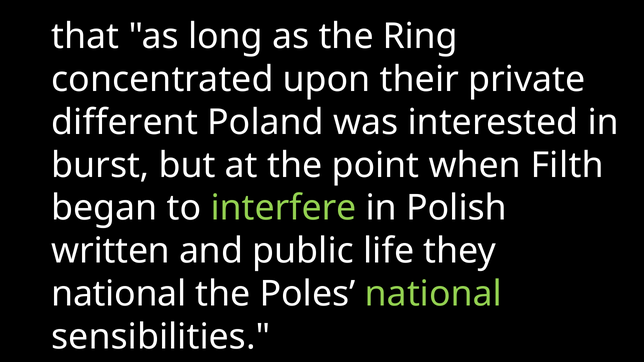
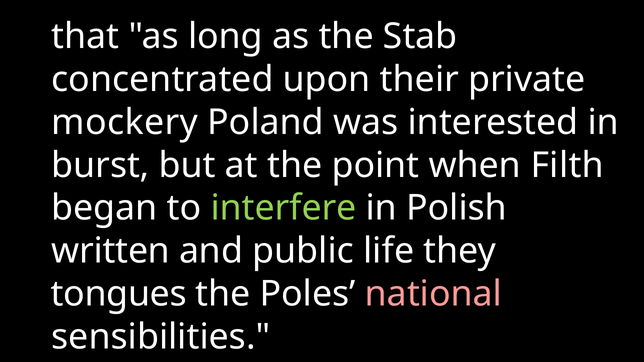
Ring: Ring -> Stab
different: different -> mockery
national at (119, 294): national -> tongues
national at (434, 294) colour: light green -> pink
